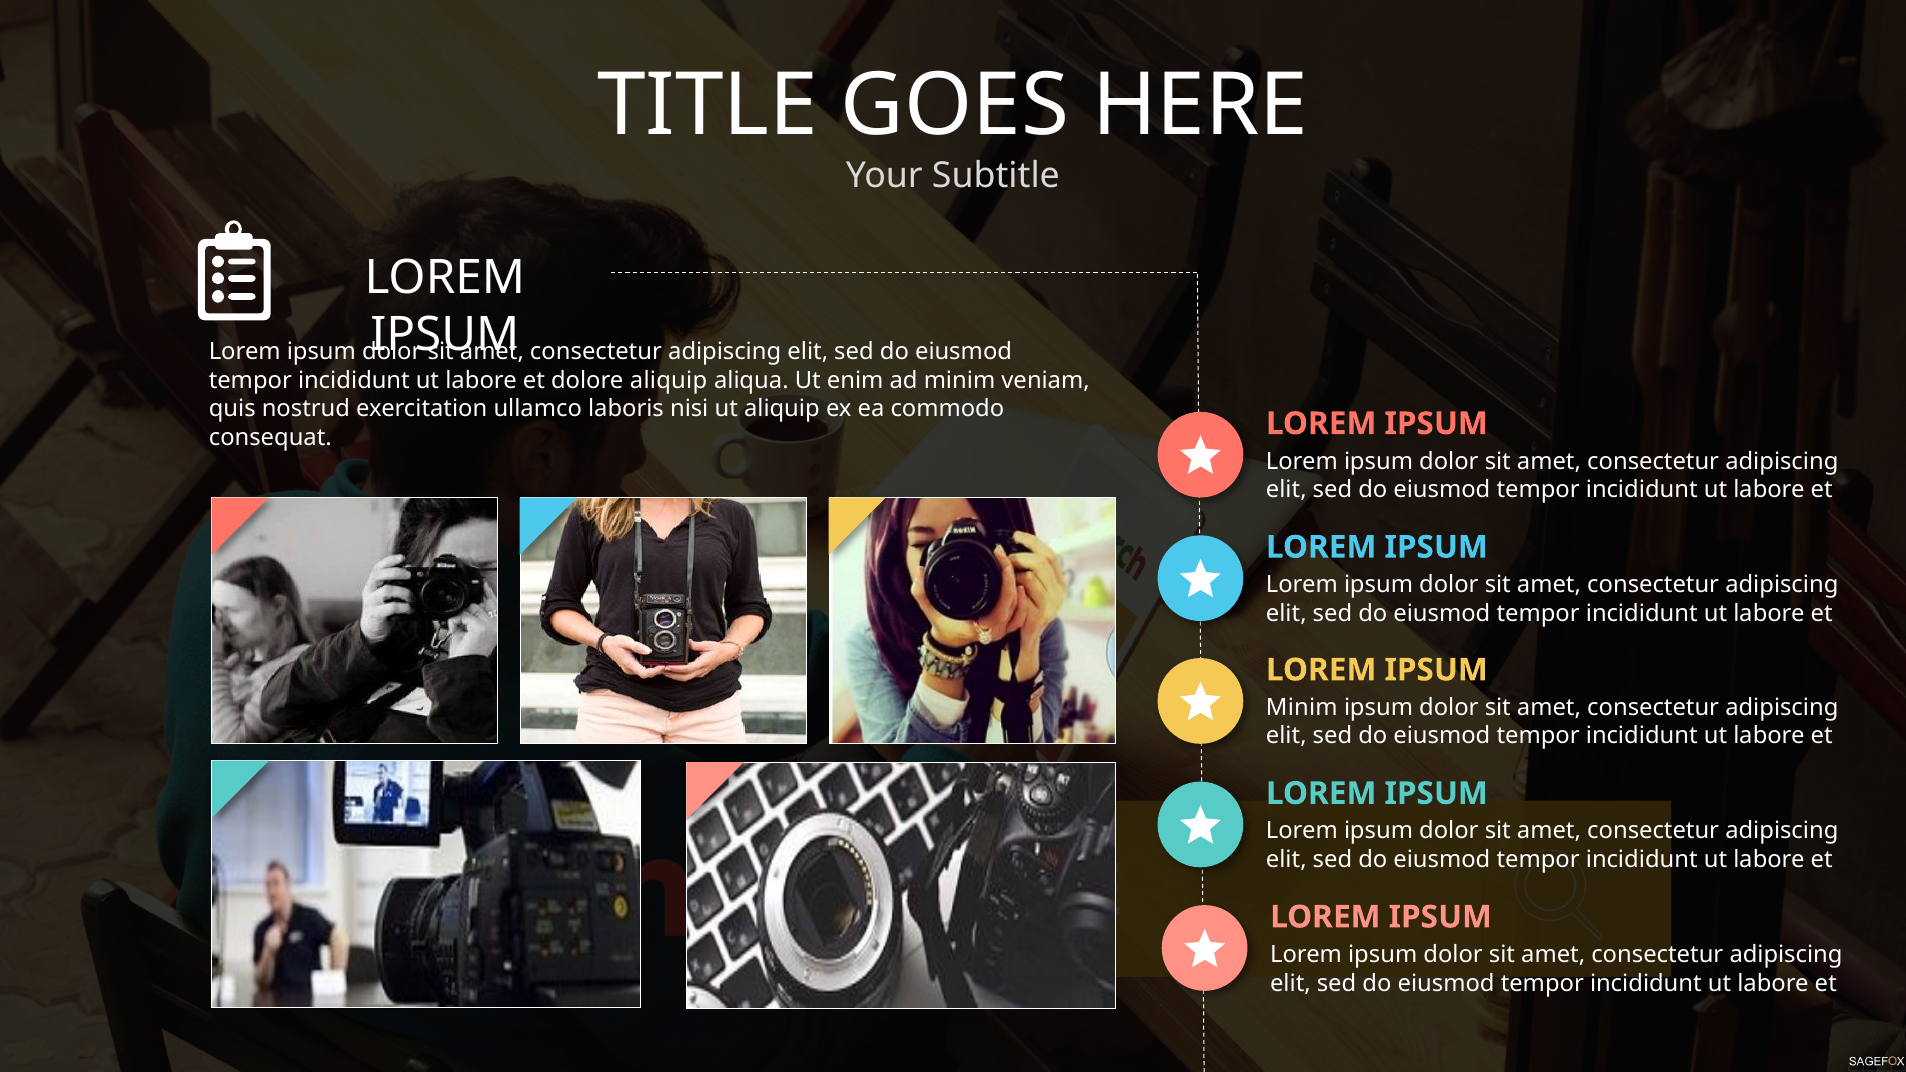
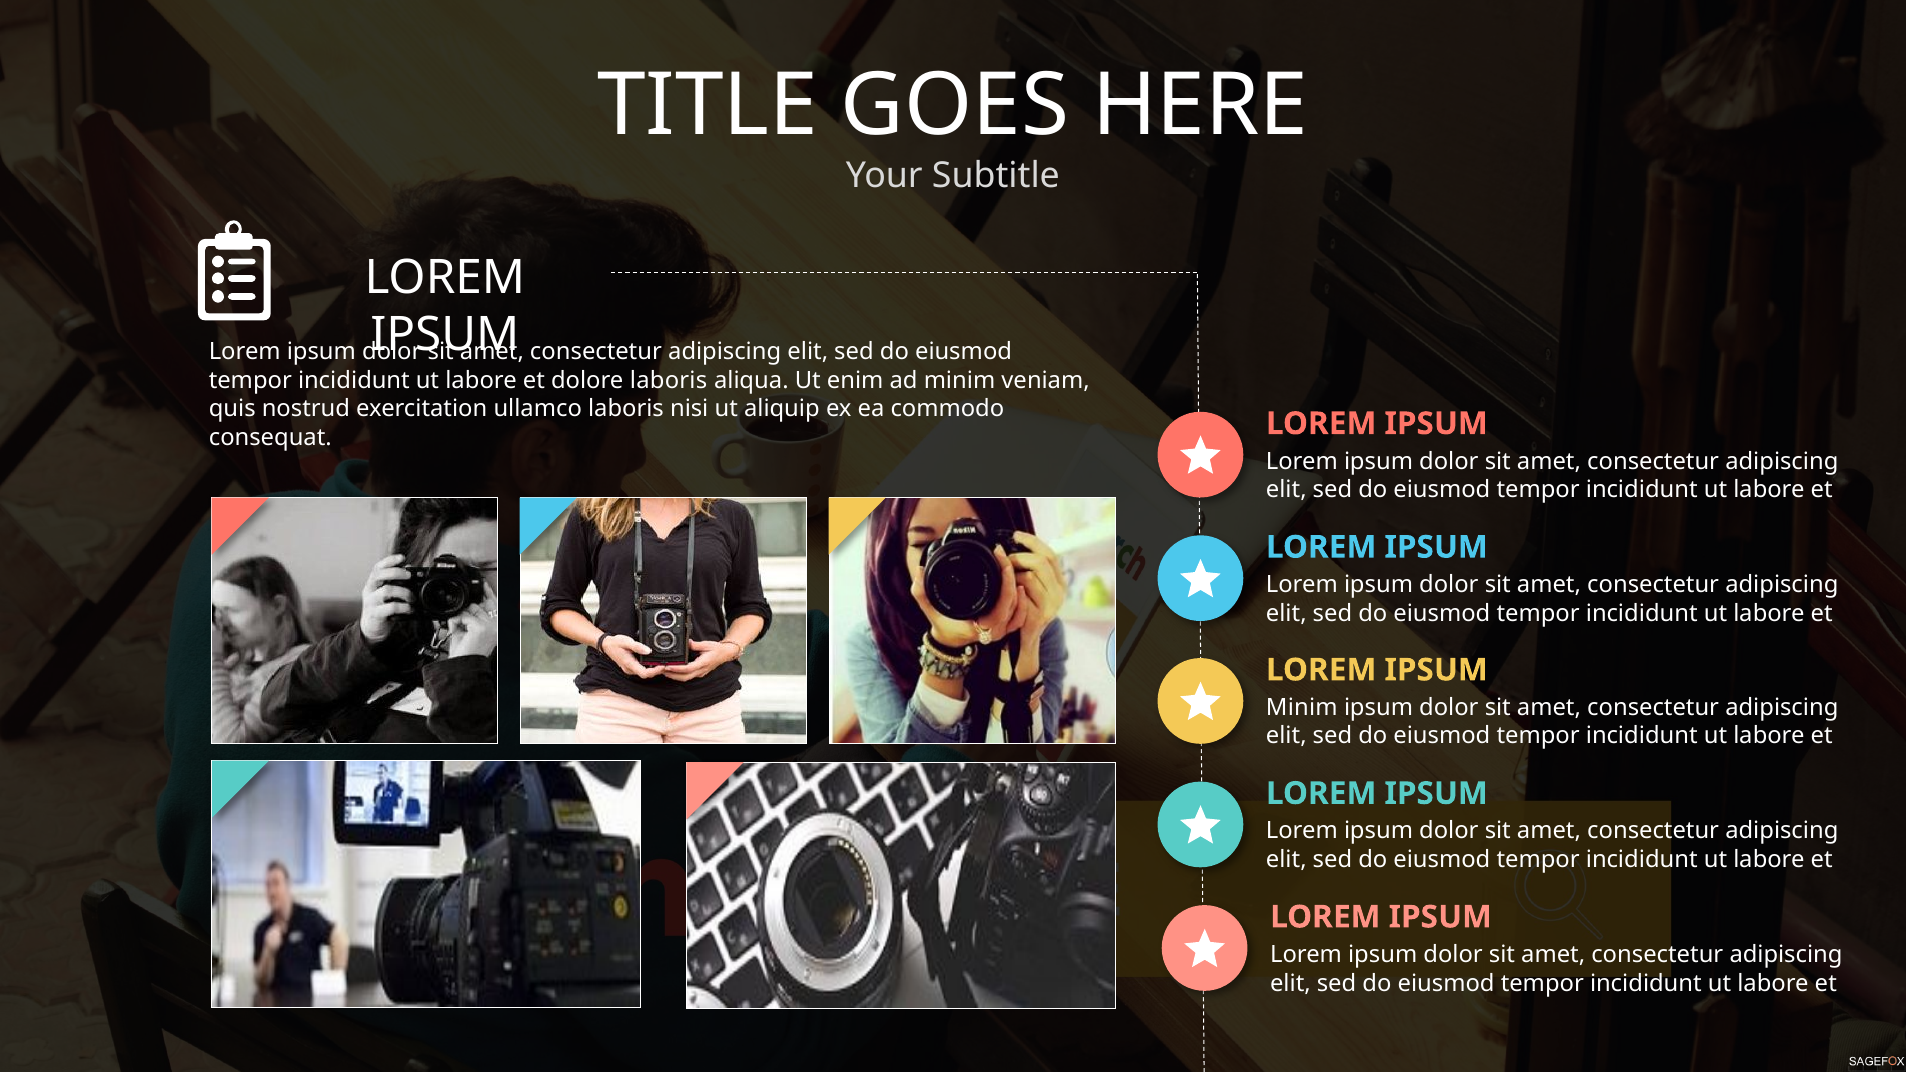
dolore aliquip: aliquip -> laboris
